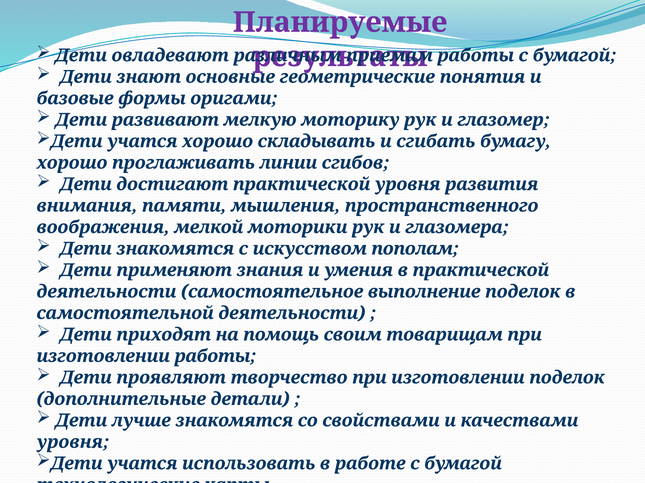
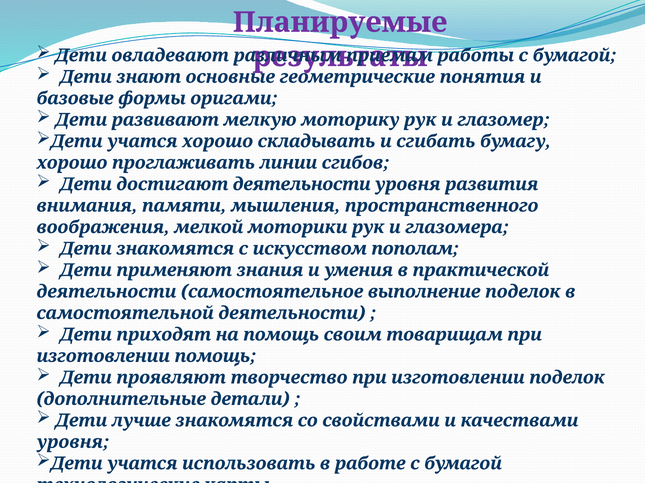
достигают практической: практической -> деятельности
изготовлении работы: работы -> помощь
